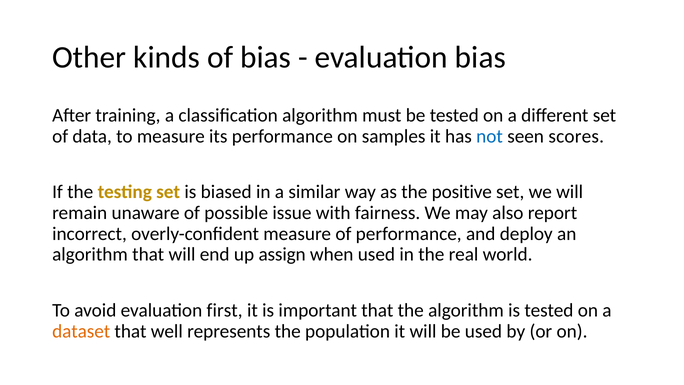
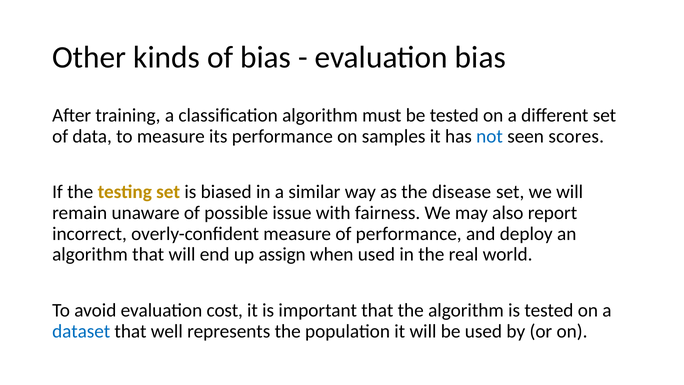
positive: positive -> disease
first: first -> cost
dataset colour: orange -> blue
